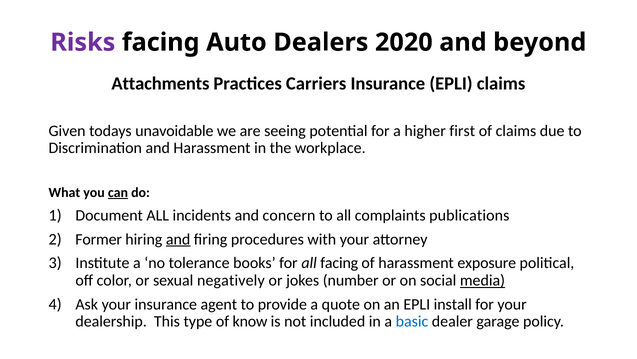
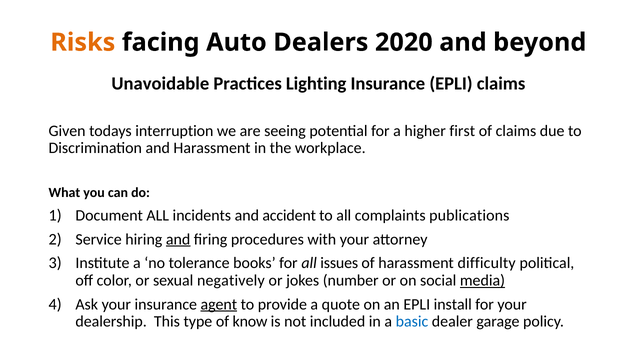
Risks colour: purple -> orange
Attachments: Attachments -> Unavoidable
Carriers: Carriers -> Lighting
unavoidable: unavoidable -> interruption
can underline: present -> none
concern: concern -> accident
Former: Former -> Service
all facing: facing -> issues
exposure: exposure -> difficulty
agent underline: none -> present
